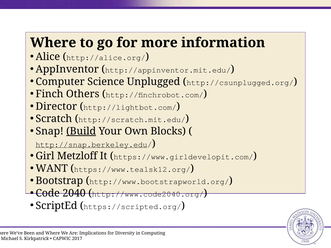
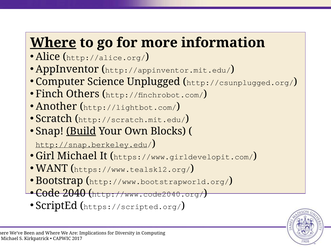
Where at (53, 43) underline: none -> present
Director: Director -> Another
Girl Metzloff: Metzloff -> Michael
